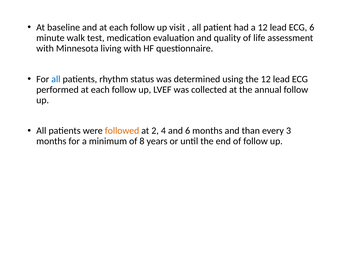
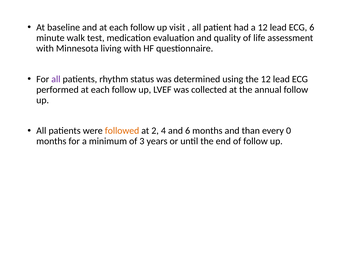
all at (56, 79) colour: blue -> purple
3: 3 -> 0
8: 8 -> 3
